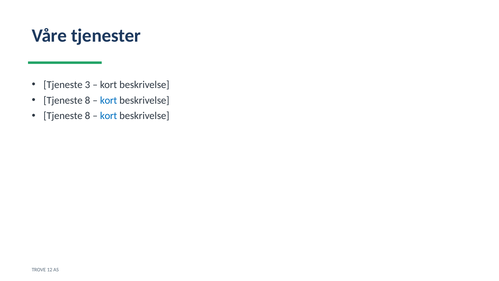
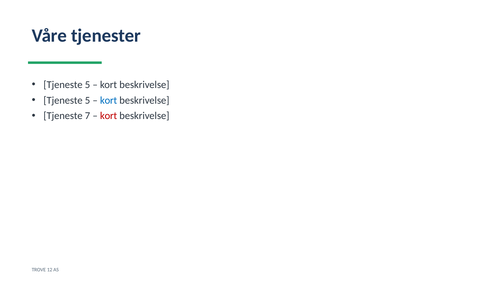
3 at (87, 85): 3 -> 5
8 at (87, 100): 8 -> 5
8 at (87, 116): 8 -> 7
kort at (109, 116) colour: blue -> red
